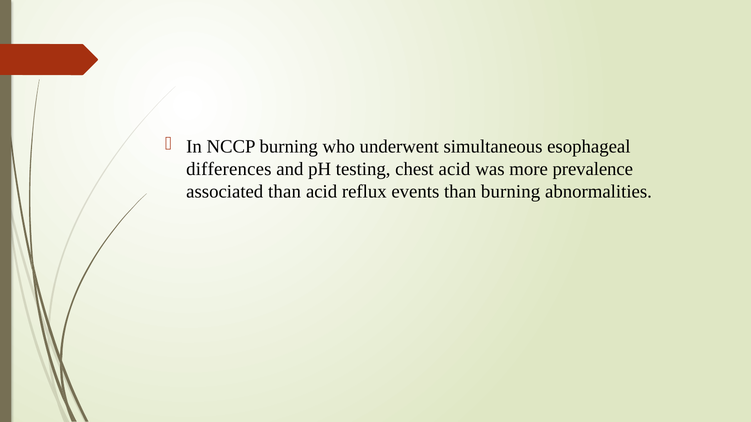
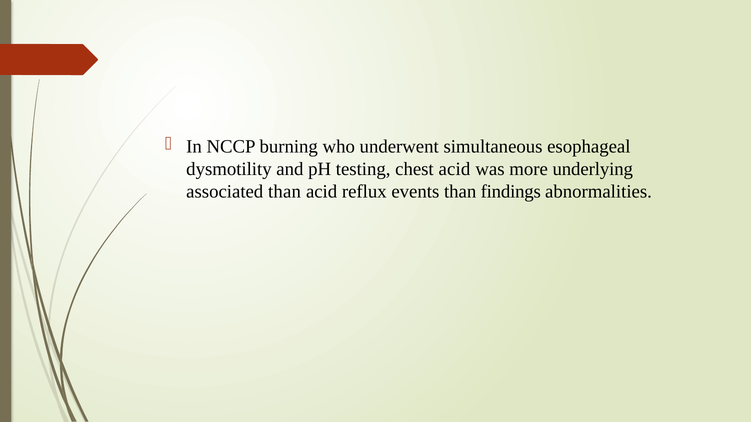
differences: differences -> dysmotility
prevalence: prevalence -> underlying
than burning: burning -> findings
